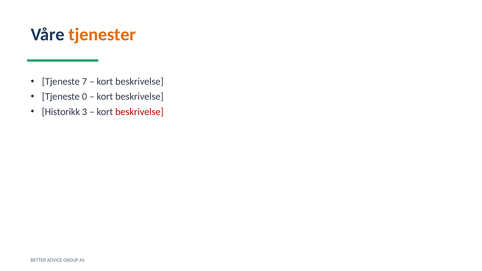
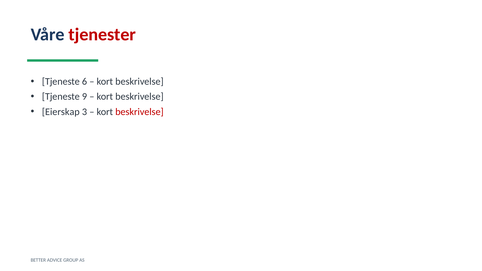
tjenester colour: orange -> red
7: 7 -> 6
0: 0 -> 9
Historikk: Historikk -> Eierskap
